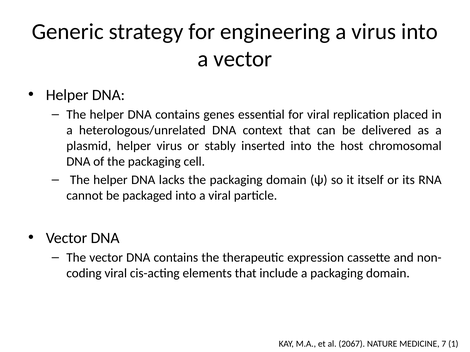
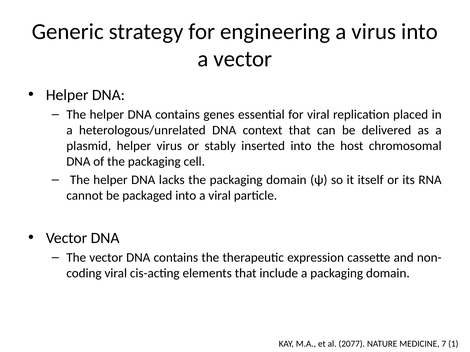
2067: 2067 -> 2077
